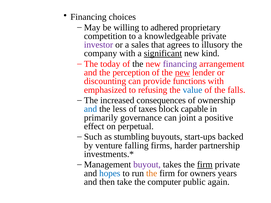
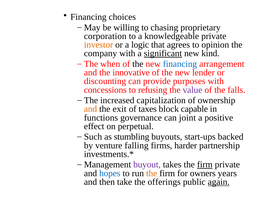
adhered: adhered -> chasing
competition: competition -> corporation
investor colour: purple -> orange
sales: sales -> logic
illusory: illusory -> opinion
today: today -> when
financing at (180, 64) colour: purple -> blue
perception: perception -> innovative
new at (182, 73) underline: present -> none
functions: functions -> purposes
emphasized: emphasized -> concessions
value colour: blue -> purple
consequences: consequences -> capitalization
and at (90, 109) colour: blue -> orange
less: less -> exit
primarily: primarily -> functions
computer: computer -> offerings
again underline: none -> present
